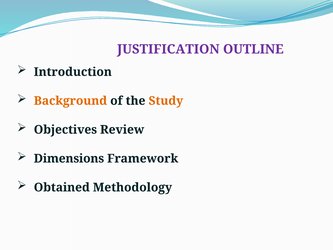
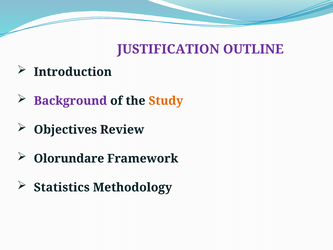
Background colour: orange -> purple
Dimensions: Dimensions -> Olorundare
Obtained: Obtained -> Statistics
